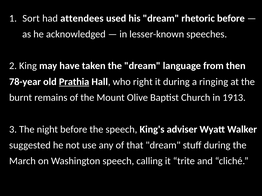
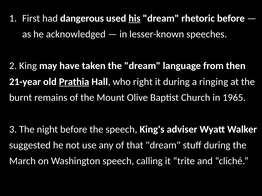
Sort: Sort -> First
attendees: attendees -> dangerous
his underline: none -> present
78-year: 78-year -> 21-year
1913: 1913 -> 1965
